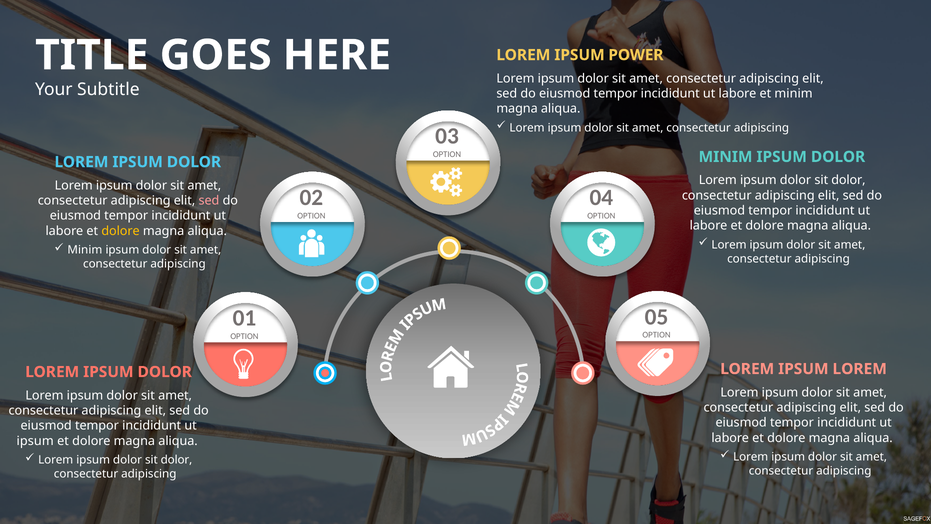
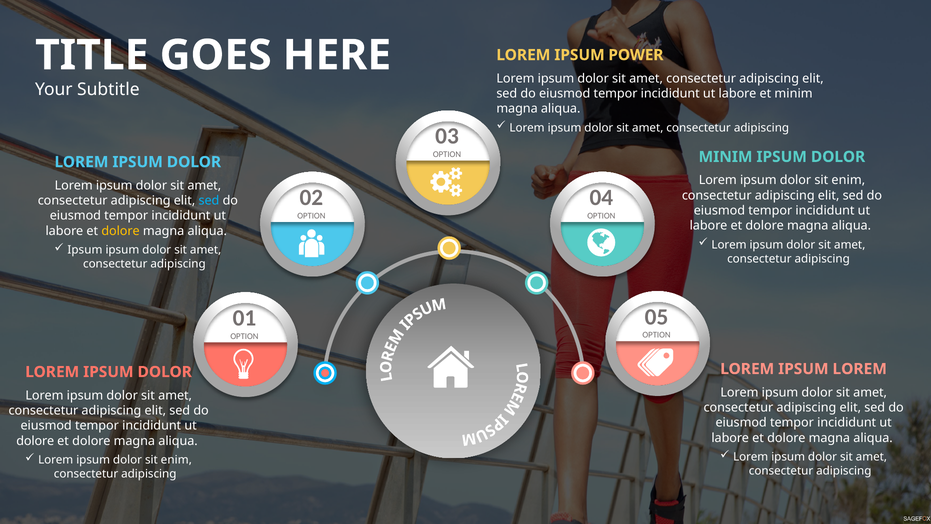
dolor at (848, 180): dolor -> enim
sed at (209, 201) colour: pink -> light blue
Minim at (85, 250): Minim -> Ipsum
ipsum at (35, 441): ipsum -> dolore
dolor at (176, 460): dolor -> enim
